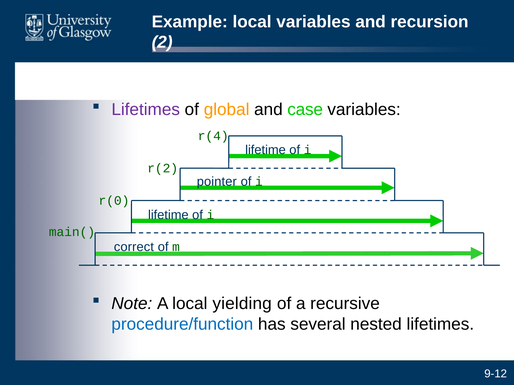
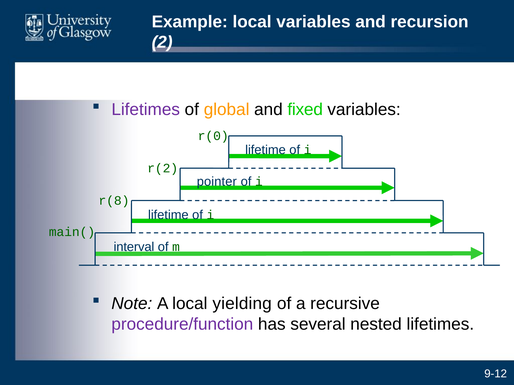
case: case -> fixed
r(4: r(4 -> r(0
r(0: r(0 -> r(8
correct: correct -> interval
procedure/function colour: blue -> purple
